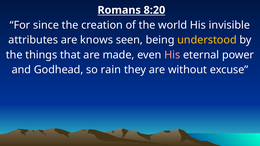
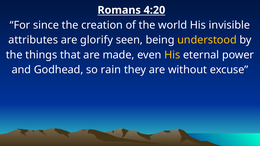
8:20: 8:20 -> 4:20
knows: knows -> glorify
His at (172, 55) colour: pink -> yellow
